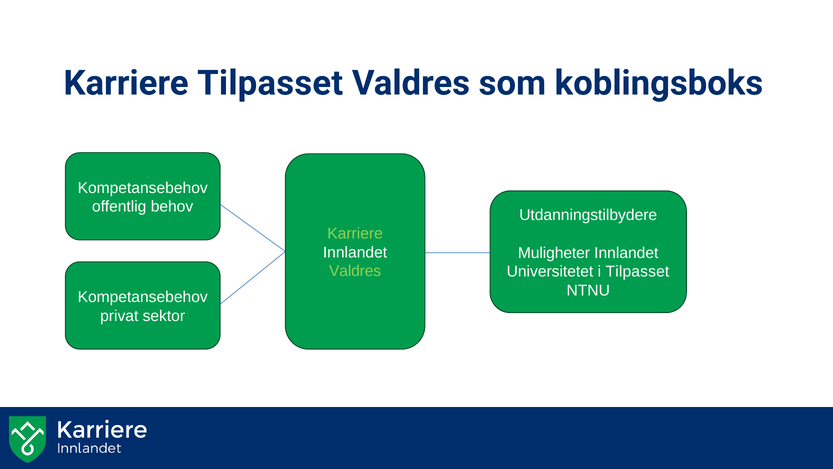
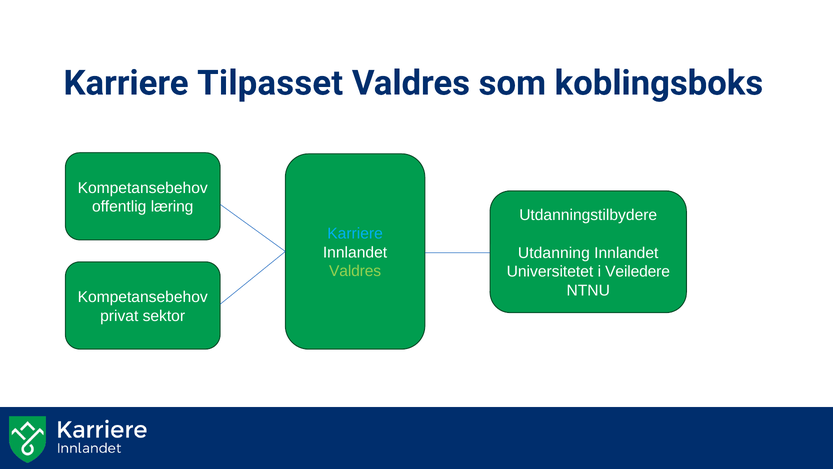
behov: behov -> læring
Karriere at (355, 234) colour: light green -> light blue
Muligheter: Muligheter -> Utdanning
i Tilpasset: Tilpasset -> Veiledere
